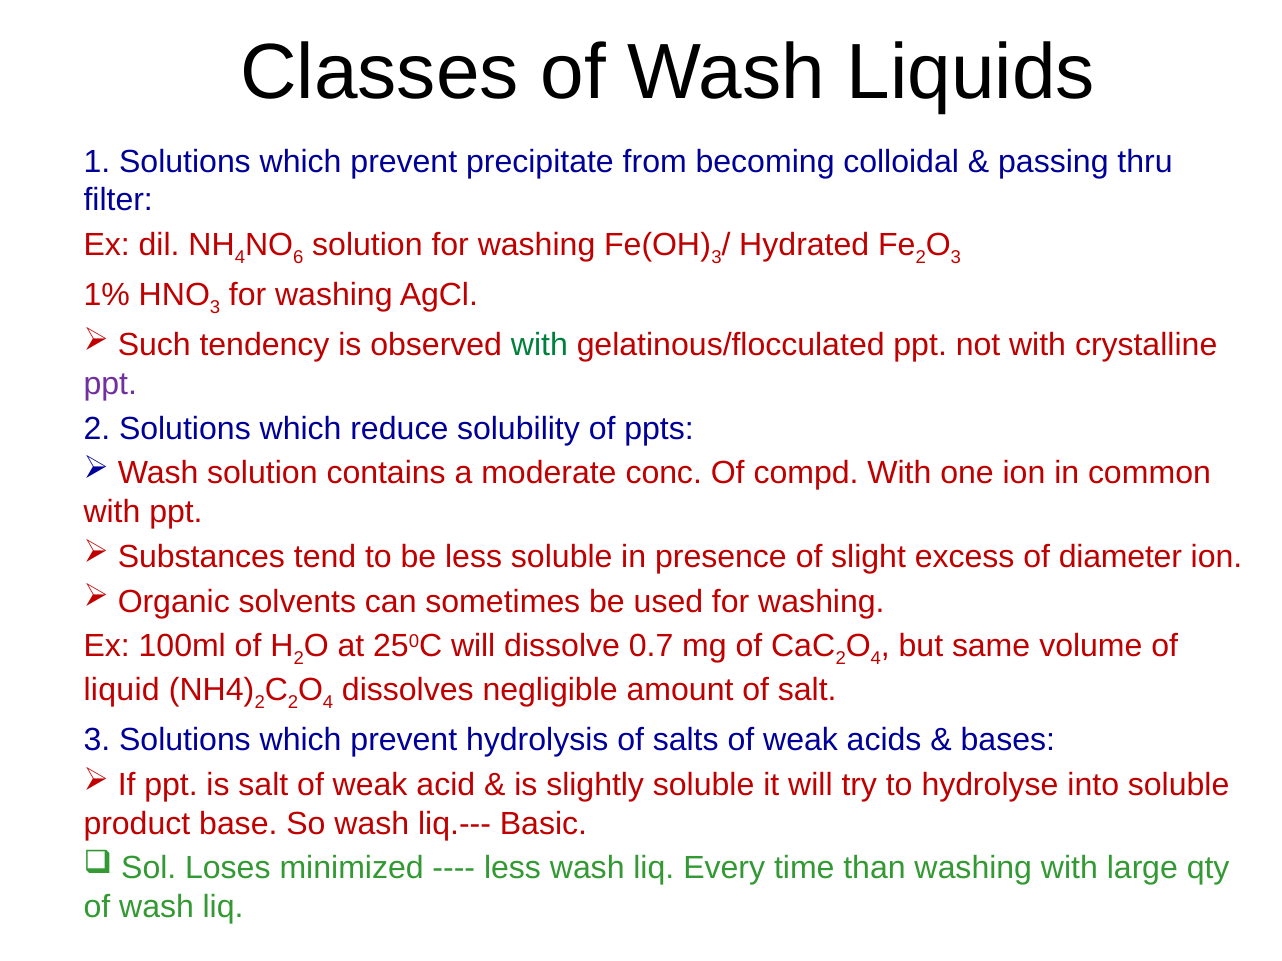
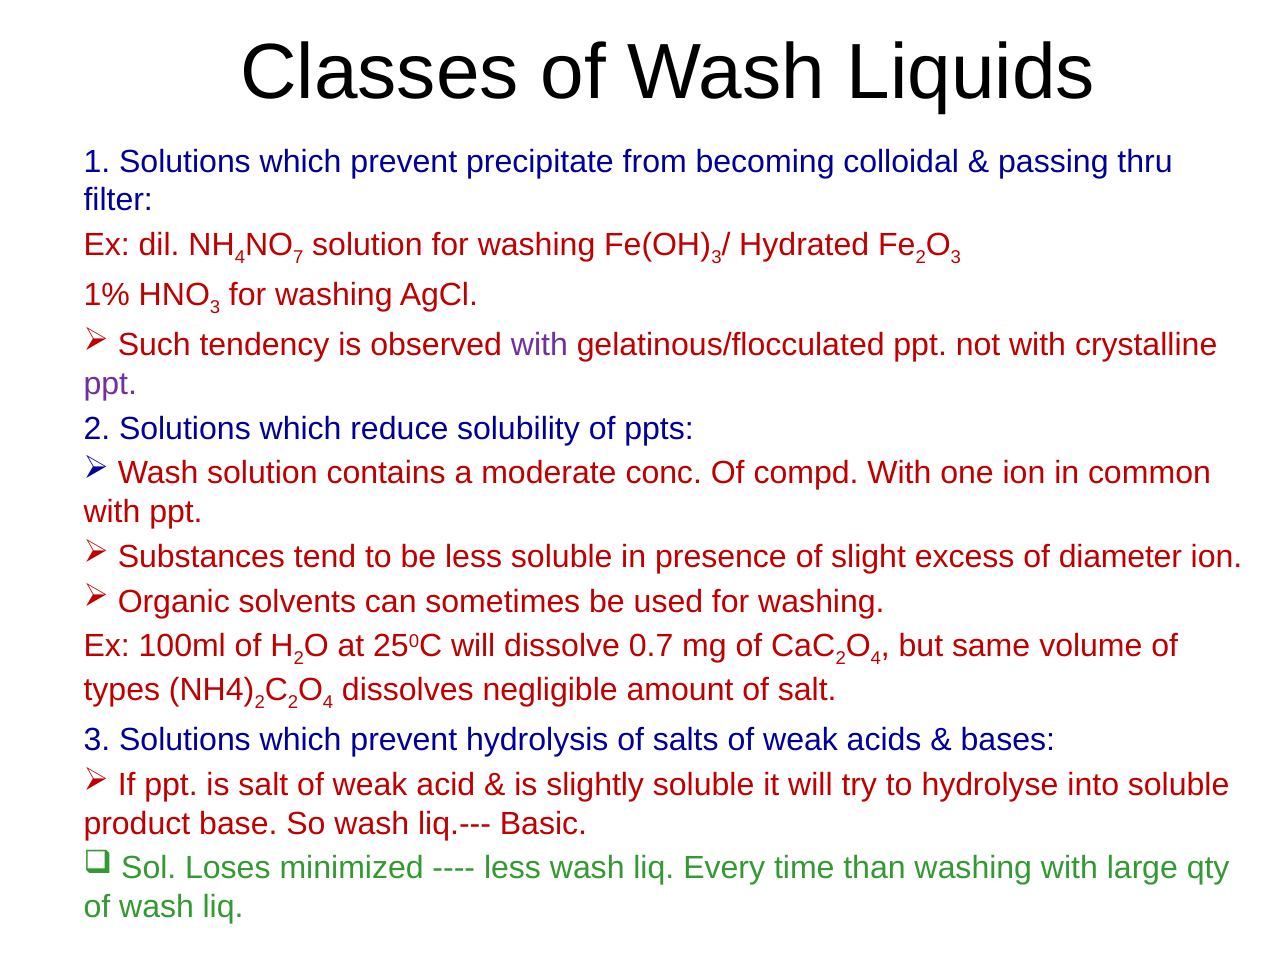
6: 6 -> 7
with at (539, 345) colour: green -> purple
liquid: liquid -> types
